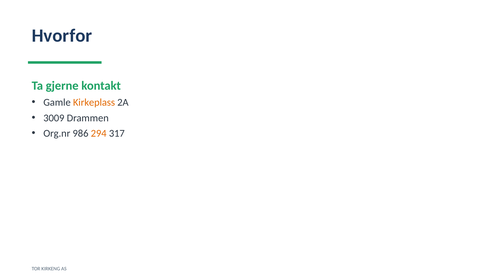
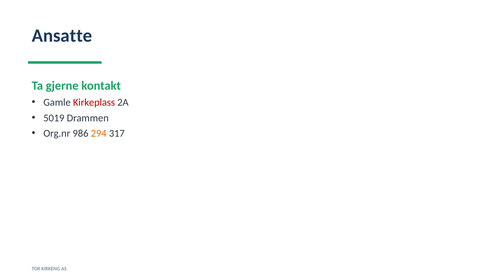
Hvorfor: Hvorfor -> Ansatte
Kirkeplass colour: orange -> red
3009: 3009 -> 5019
